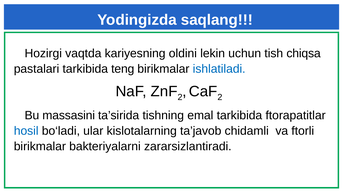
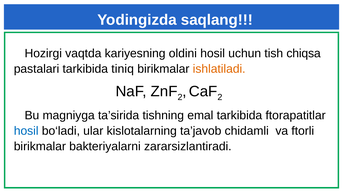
lekin: lekin -> hоsil
teng: teng -> tiniq
ishlatiladi colour: blue -> orange
mаssаsini: mаssаsini -> mаgniygа
